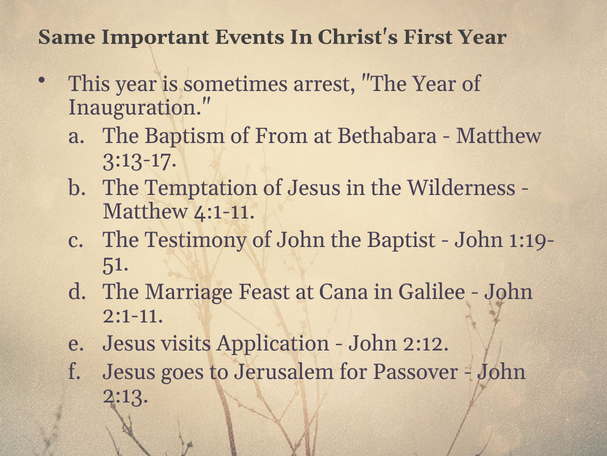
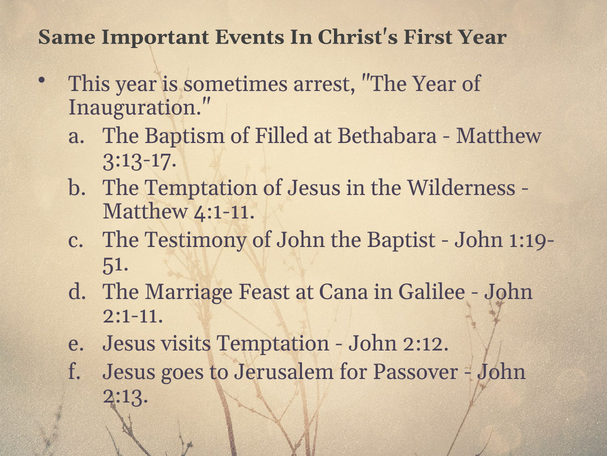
From: From -> Filled
visits Application: Application -> Temptation
